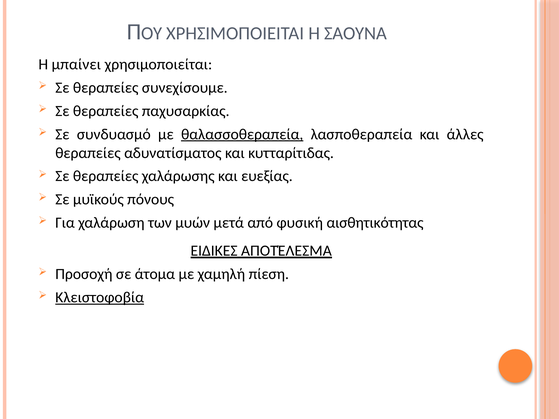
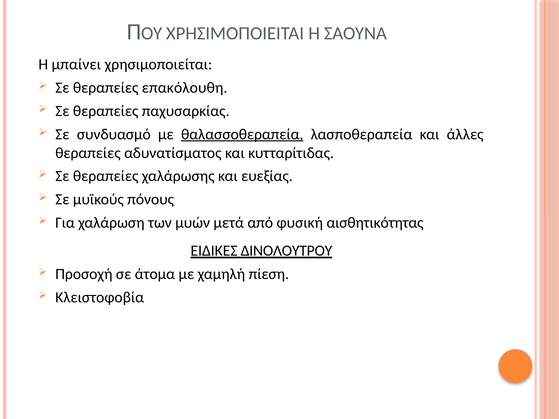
συνεχίσουμε: συνεχίσουμε -> επακόλουθη
ΑΠΟΤΈΛΕΣΜΑ: ΑΠΟΤΈΛΕΣΜΑ -> ΔΙΝΟΛΟΥΤΡΟΥ
Κλειστοφοβία underline: present -> none
